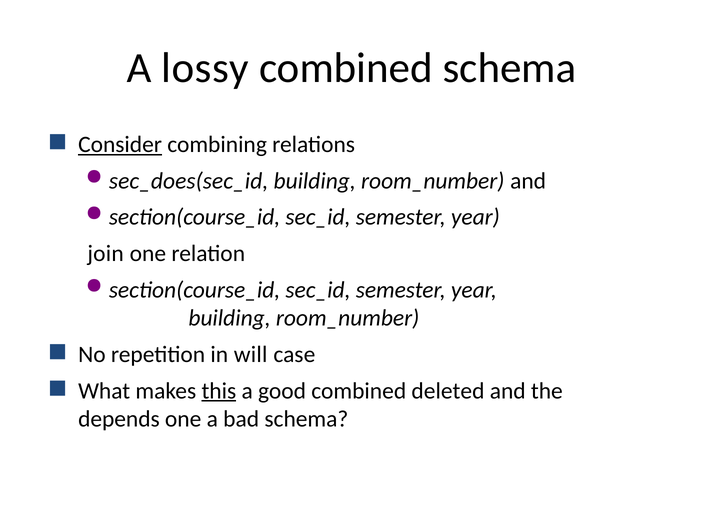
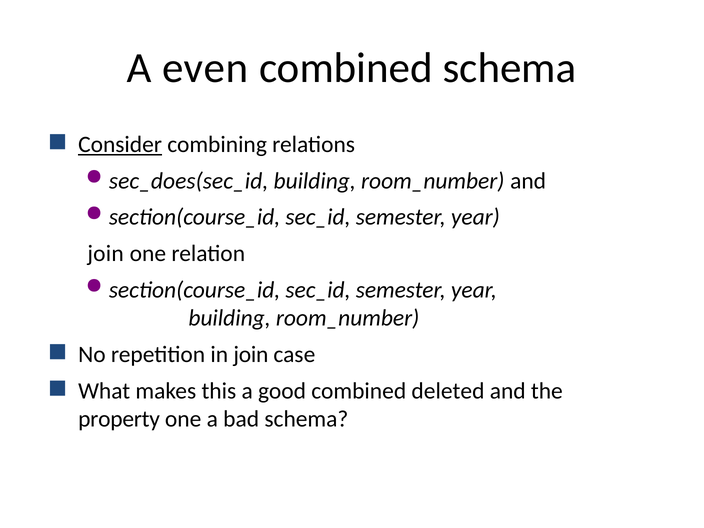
lossy: lossy -> even
in will: will -> join
this underline: present -> none
depends: depends -> property
